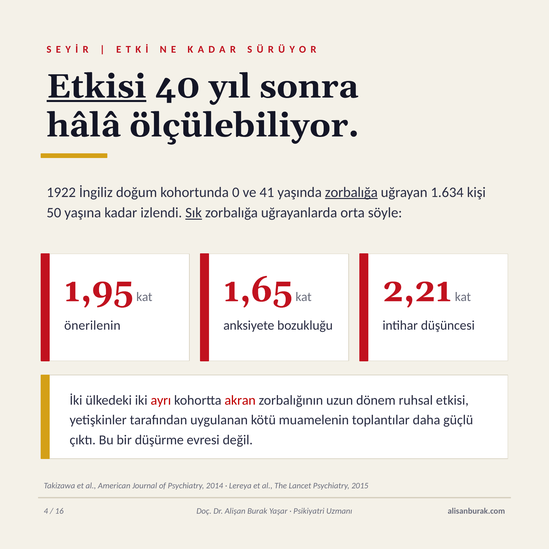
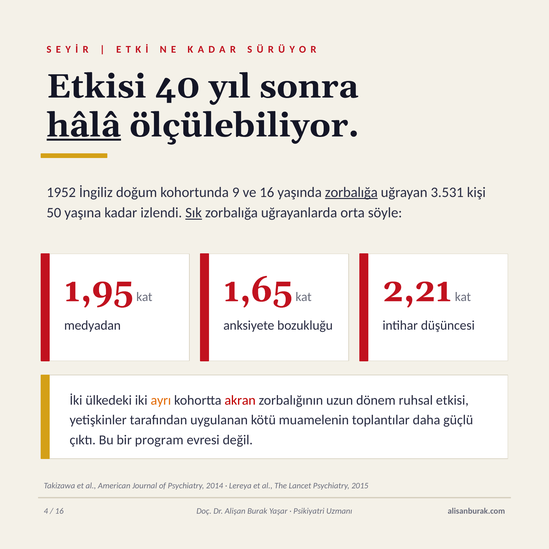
Etkisi at (96, 86) underline: present -> none
hâlâ underline: none -> present
1922: 1922 -> 1952
0: 0 -> 9
ve 41: 41 -> 16
1.634: 1.634 -> 3.531
önerilenin: önerilenin -> medyadan
ayrı colour: red -> orange
düşürme: düşürme -> program
